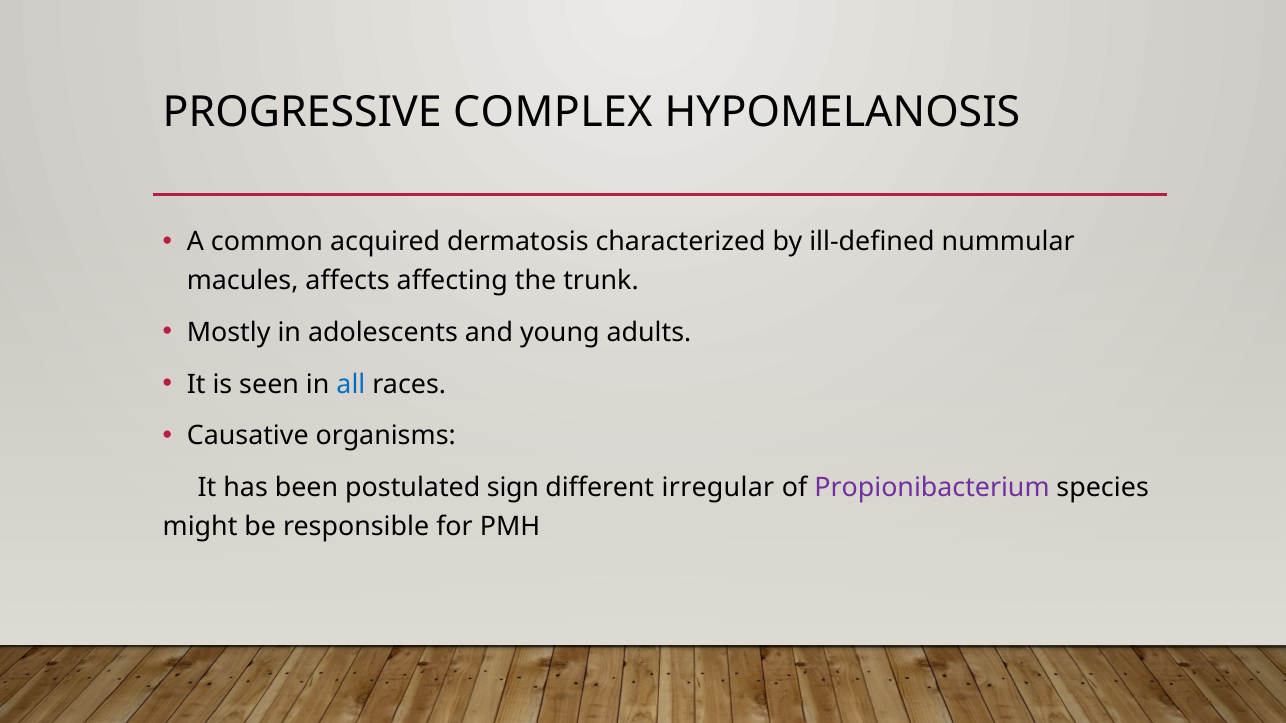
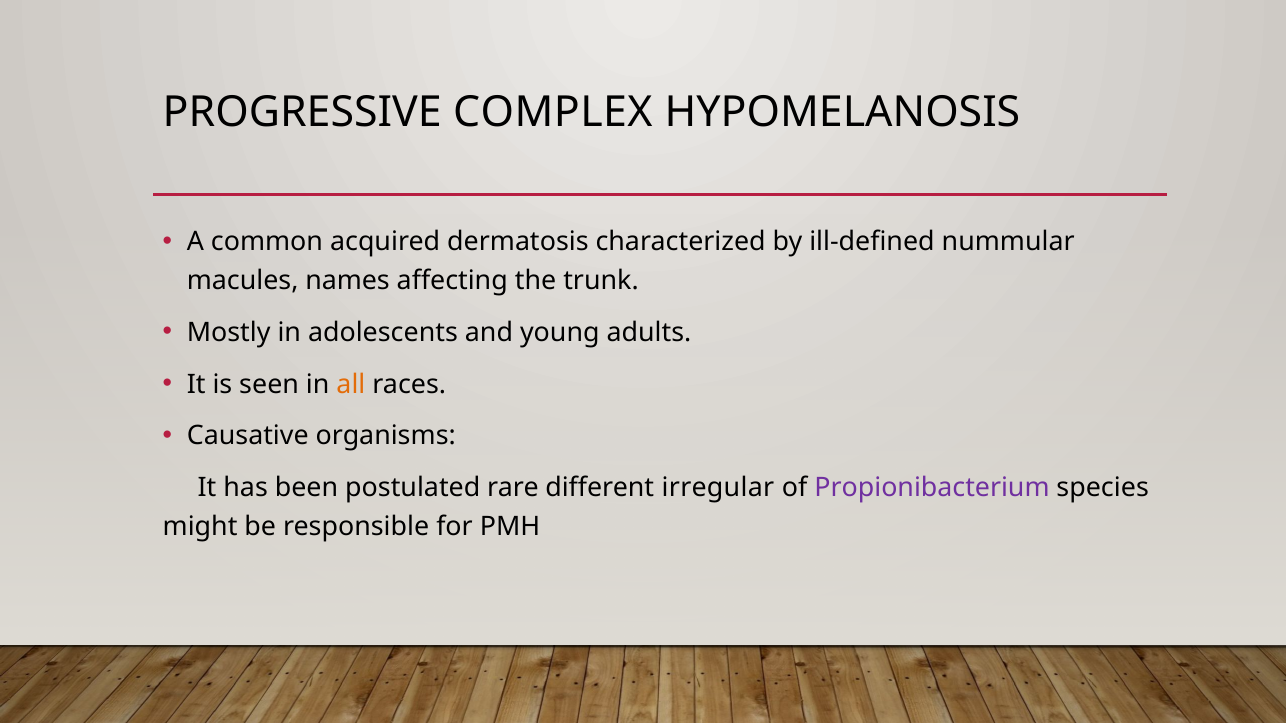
affects: affects -> names
all colour: blue -> orange
sign: sign -> rare
